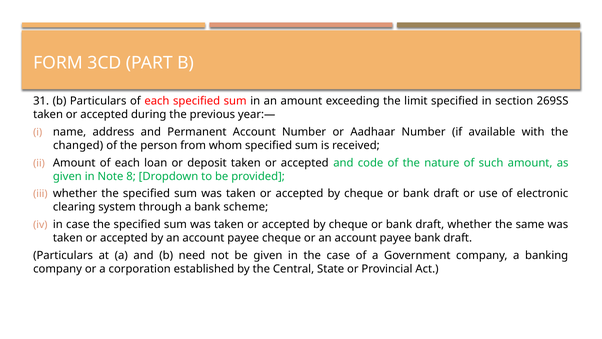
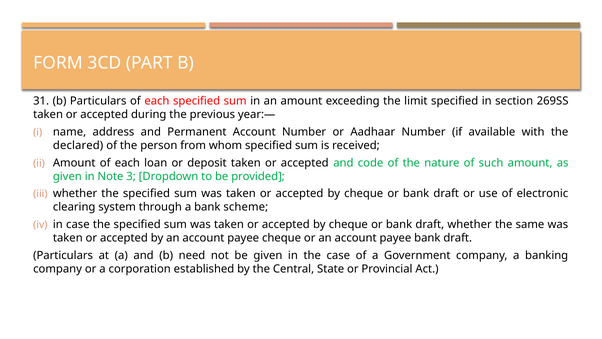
changed: changed -> declared
8: 8 -> 3
